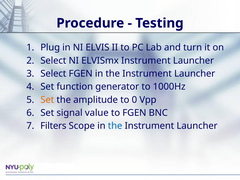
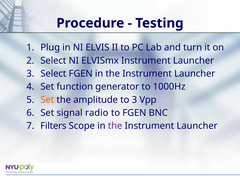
to 0: 0 -> 3
value: value -> radio
the at (115, 126) colour: blue -> purple
